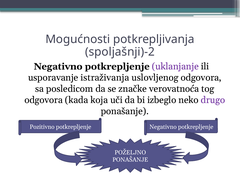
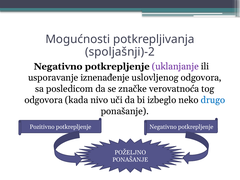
istraživanja: istraživanja -> iznenađenje
koja: koja -> nivo
drugo colour: purple -> blue
